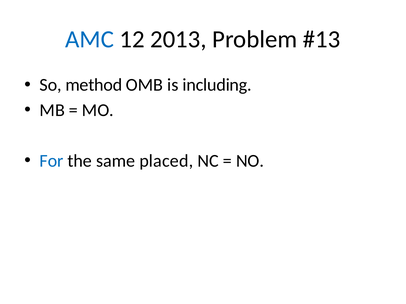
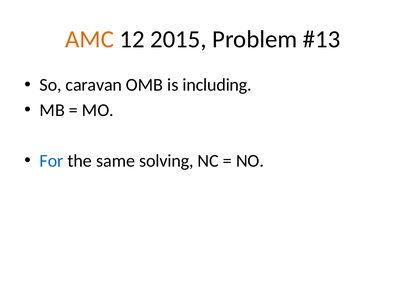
AMC colour: blue -> orange
2013: 2013 -> 2015
method: method -> caravan
placed: placed -> solving
